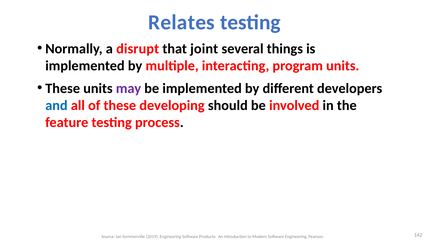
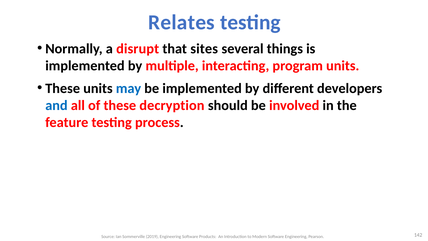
joint: joint -> sites
may colour: purple -> blue
developing: developing -> decryption
